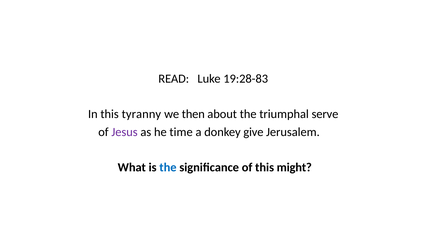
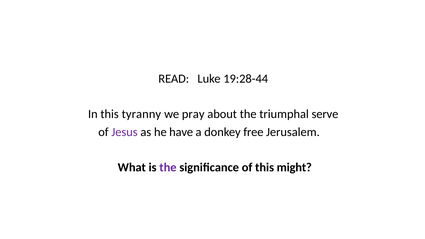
19:28-83: 19:28-83 -> 19:28-44
then: then -> pray
time: time -> have
give: give -> free
the at (168, 168) colour: blue -> purple
